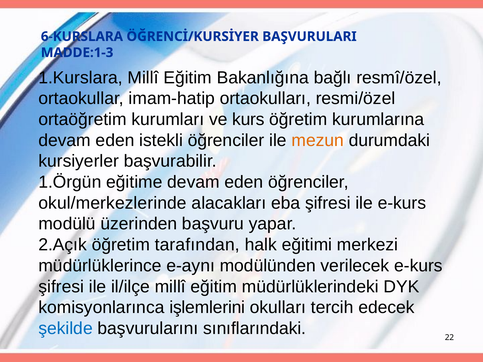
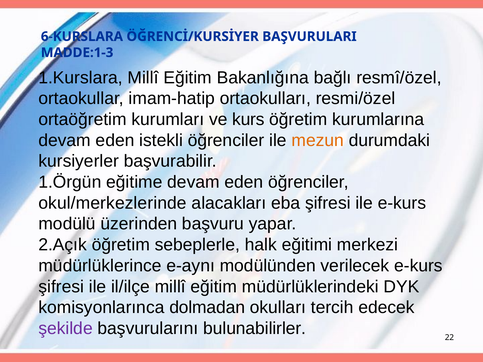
tarafından: tarafından -> sebeplerle
işlemlerini: işlemlerini -> dolmadan
şekilde colour: blue -> purple
sınıflarındaki: sınıflarındaki -> bulunabilirler
